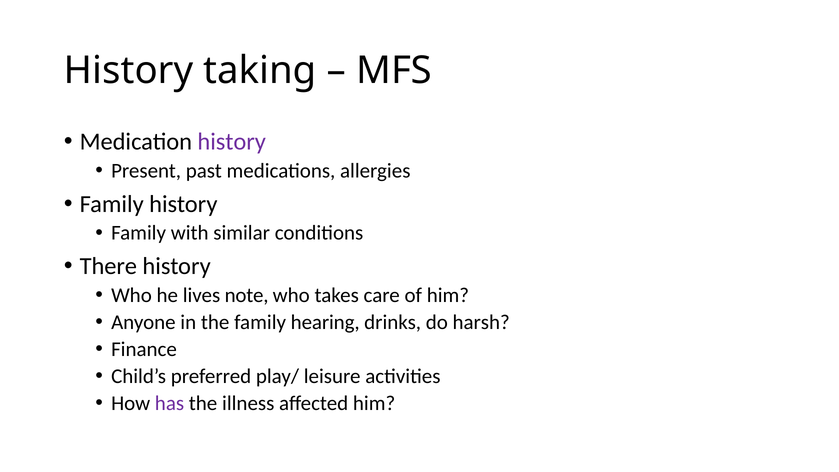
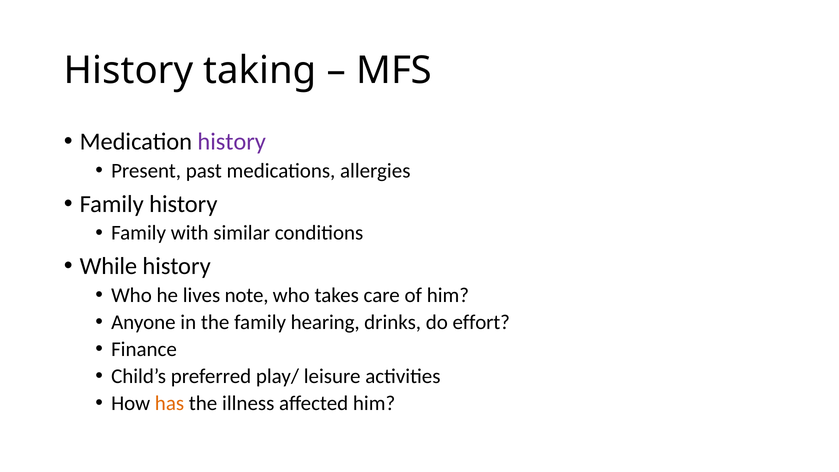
There: There -> While
harsh: harsh -> effort
has colour: purple -> orange
